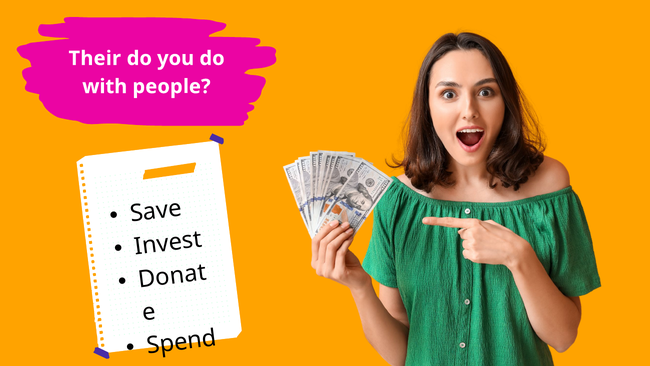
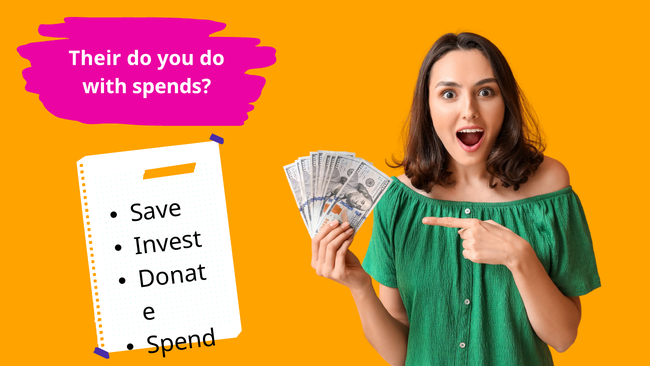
people: people -> spends
